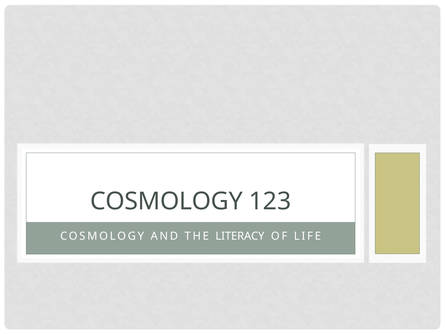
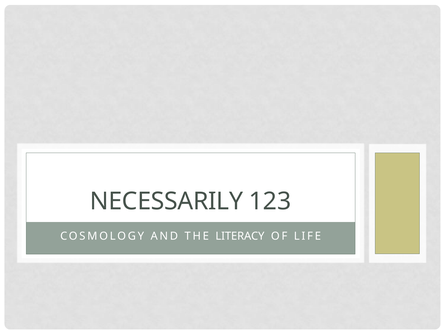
COSMOLOGY at (166, 201): COSMOLOGY -> NECESSARILY
